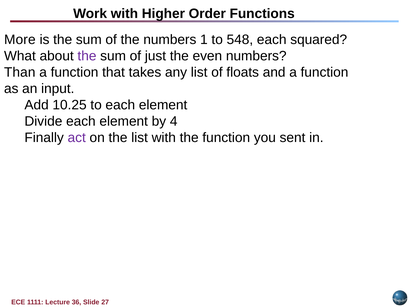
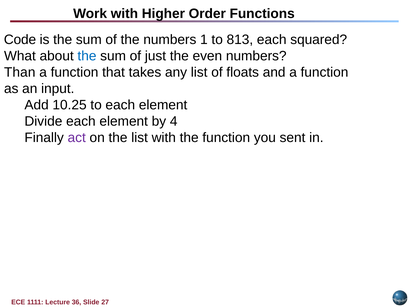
More: More -> Code
548: 548 -> 813
the at (87, 56) colour: purple -> blue
